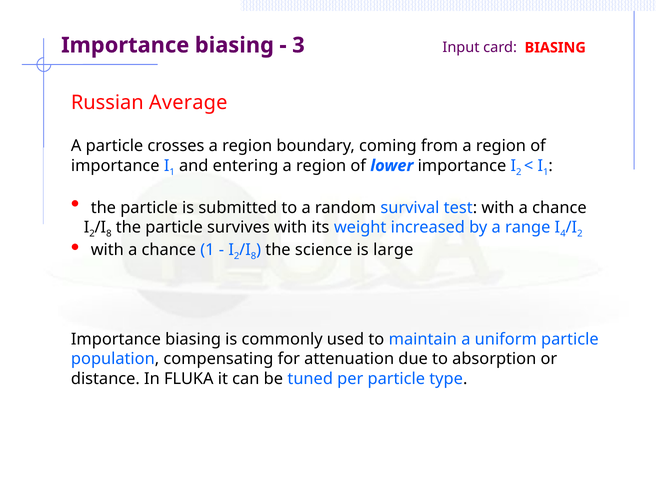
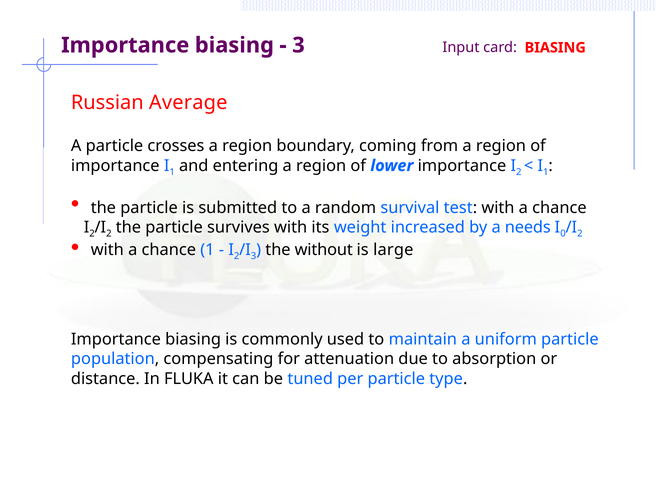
8 at (109, 234): 8 -> 2
range: range -> needs
4: 4 -> 0
8 at (254, 256): 8 -> 3
science: science -> without
